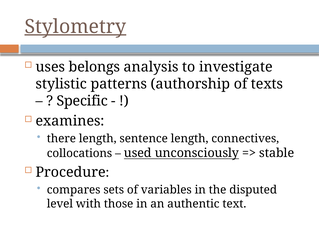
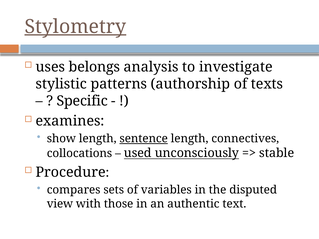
there: there -> show
sentence underline: none -> present
level: level -> view
